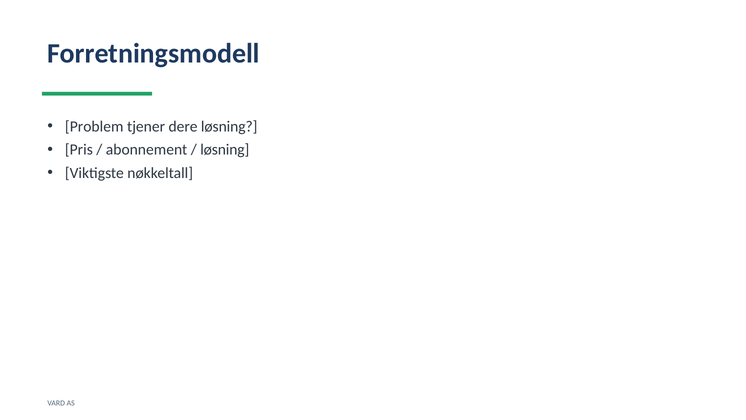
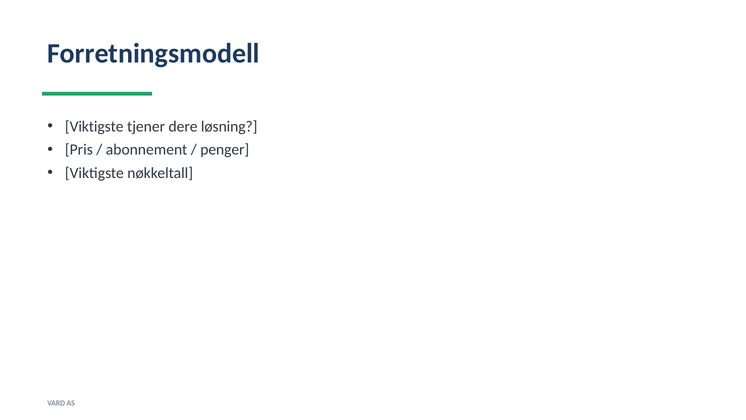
Problem at (94, 126): Problem -> Viktigste
løsning at (225, 150): løsning -> penger
